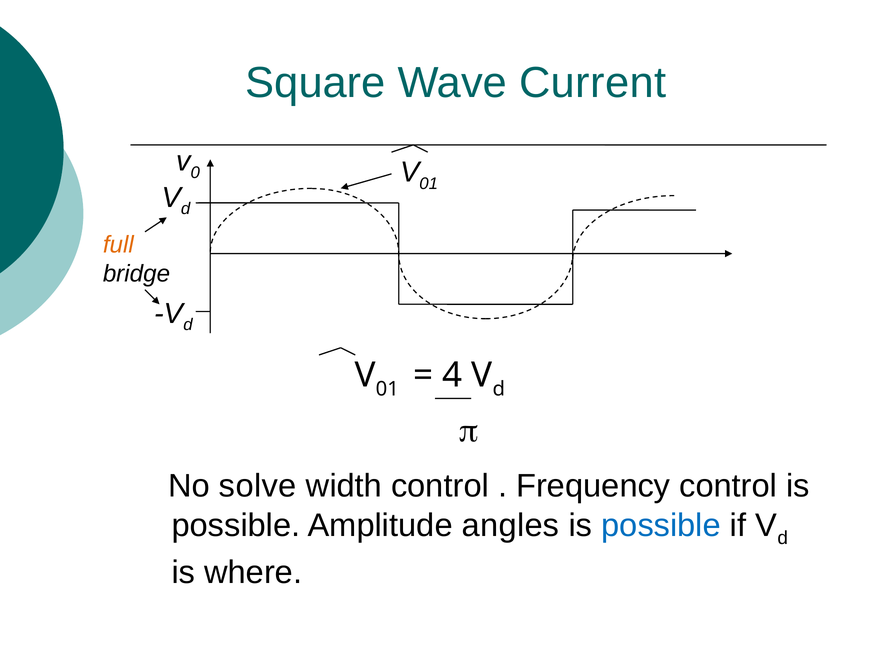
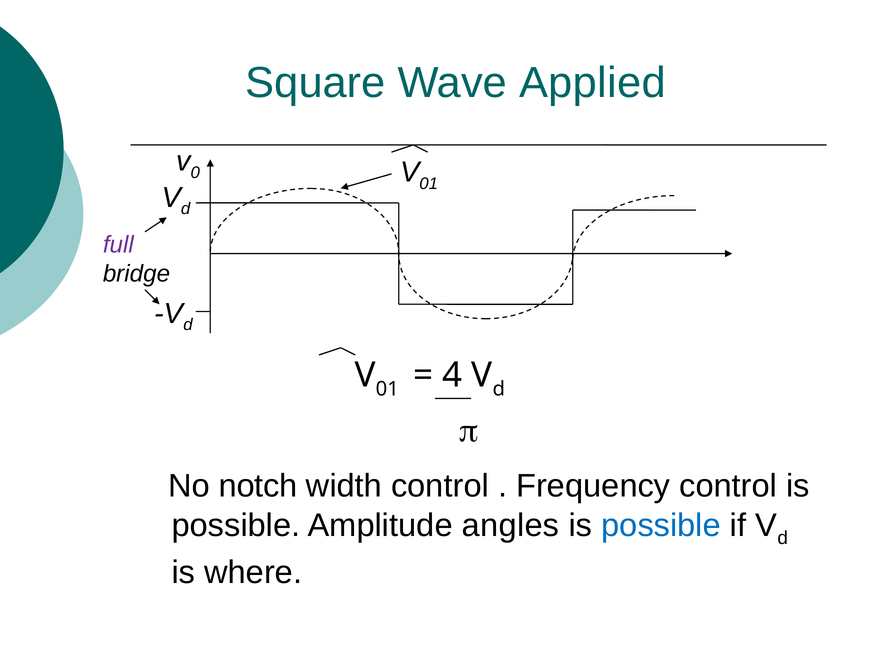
Current: Current -> Applied
full colour: orange -> purple
solve: solve -> notch
